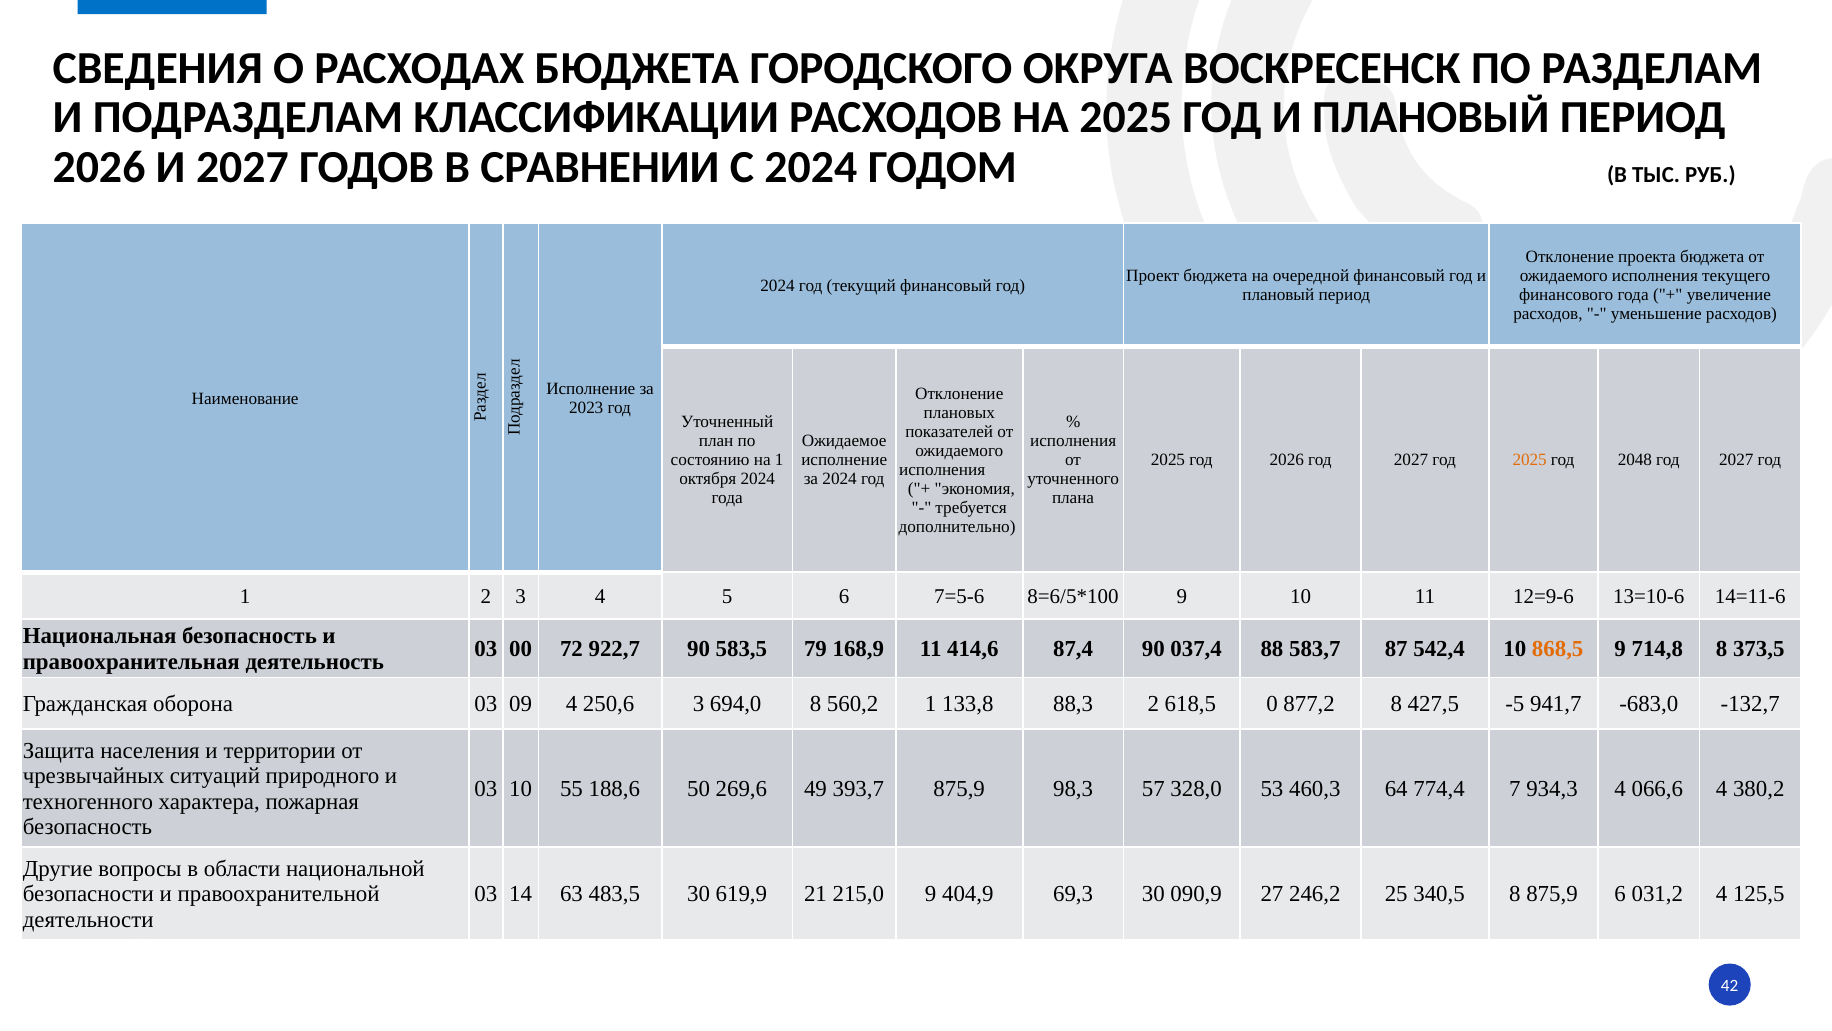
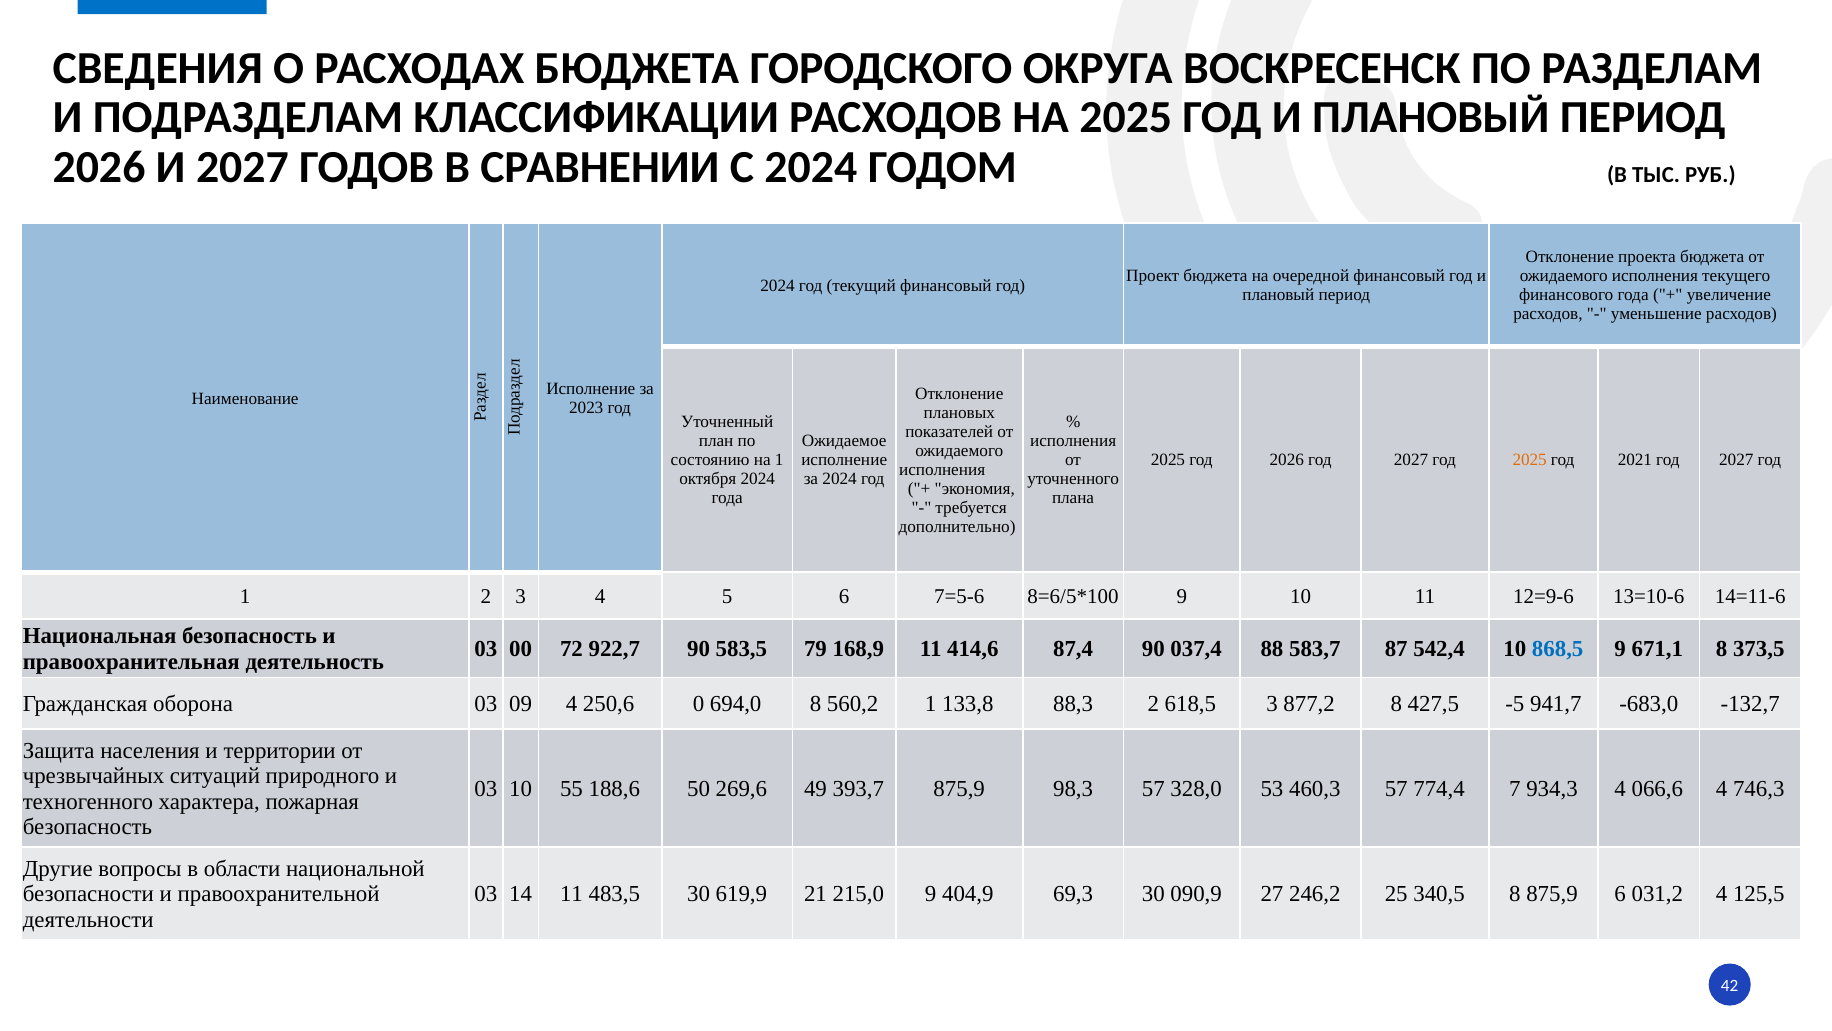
2048: 2048 -> 2021
868,5 colour: orange -> blue
714,8: 714,8 -> 671,1
250,6 3: 3 -> 0
618,5 0: 0 -> 3
460,3 64: 64 -> 57
380,2: 380,2 -> 746,3
14 63: 63 -> 11
